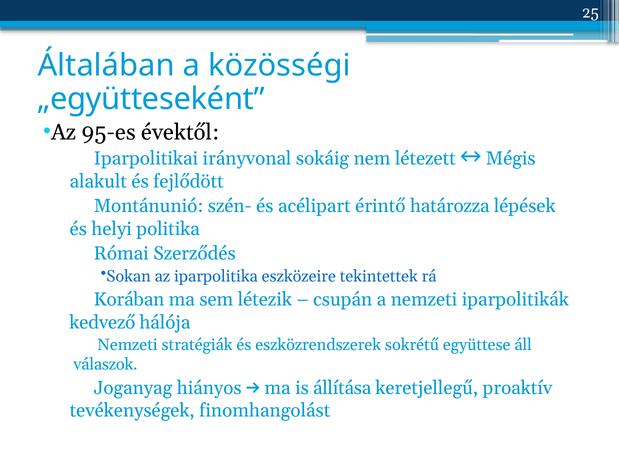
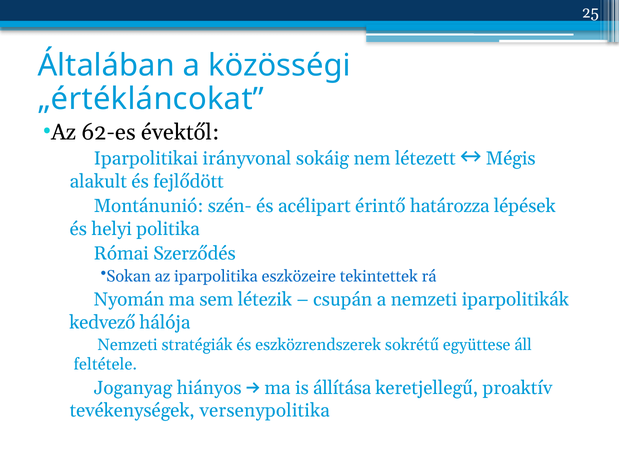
„együtteseként: „együtteseként -> „értékláncokat
95-es: 95-es -> 62-es
Korában: Korában -> Nyomán
válaszok: válaszok -> feltétele
finomhangolást: finomhangolást -> versenypolitika
